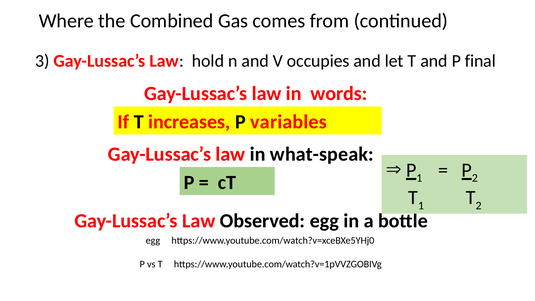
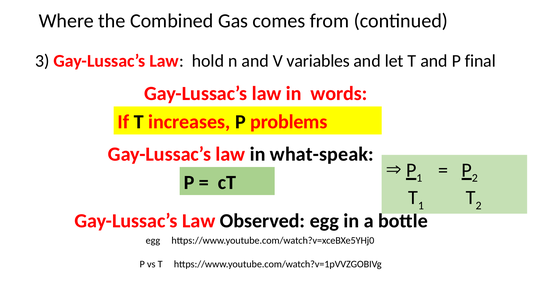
occupies: occupies -> variables
variables: variables -> problems
